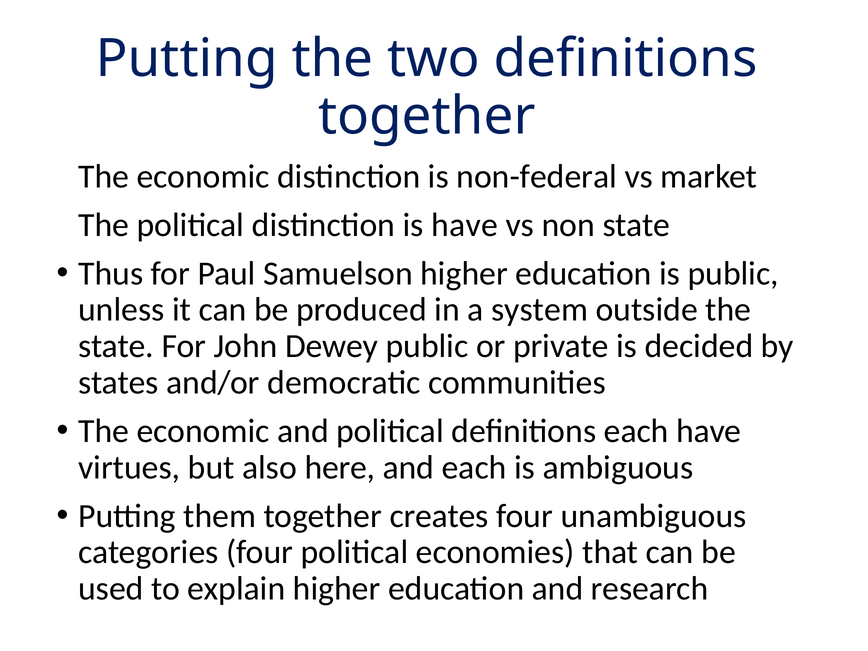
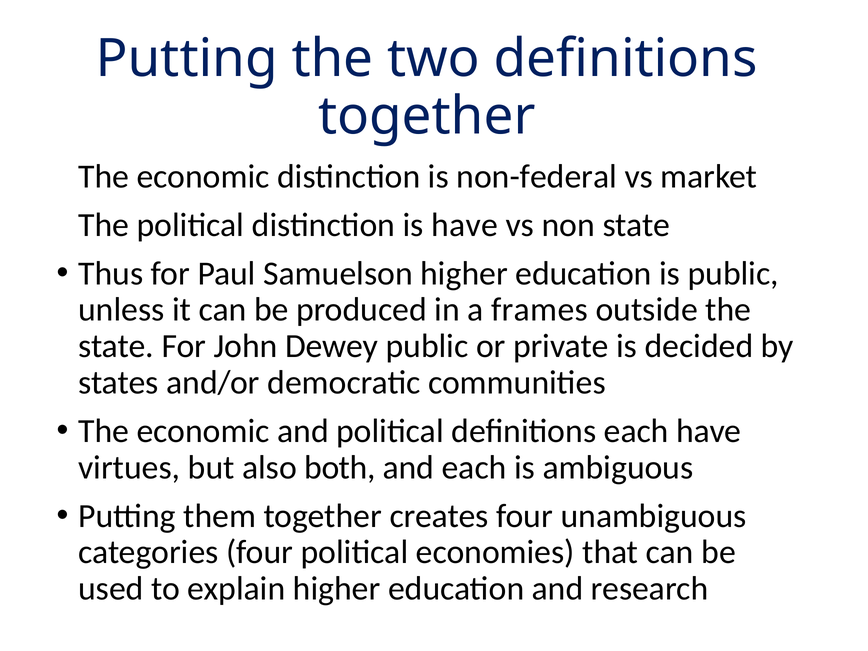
system: system -> frames
here: here -> both
